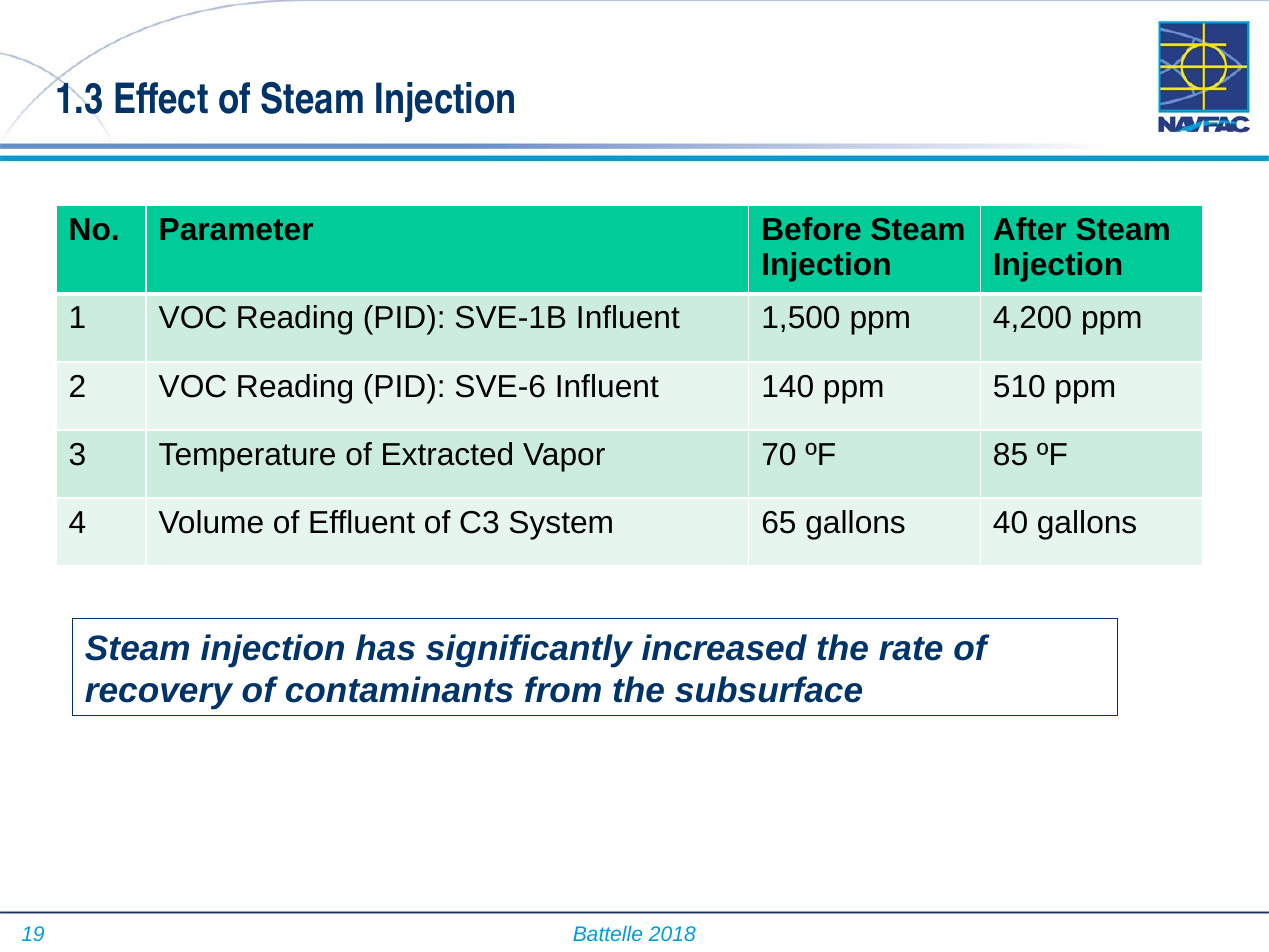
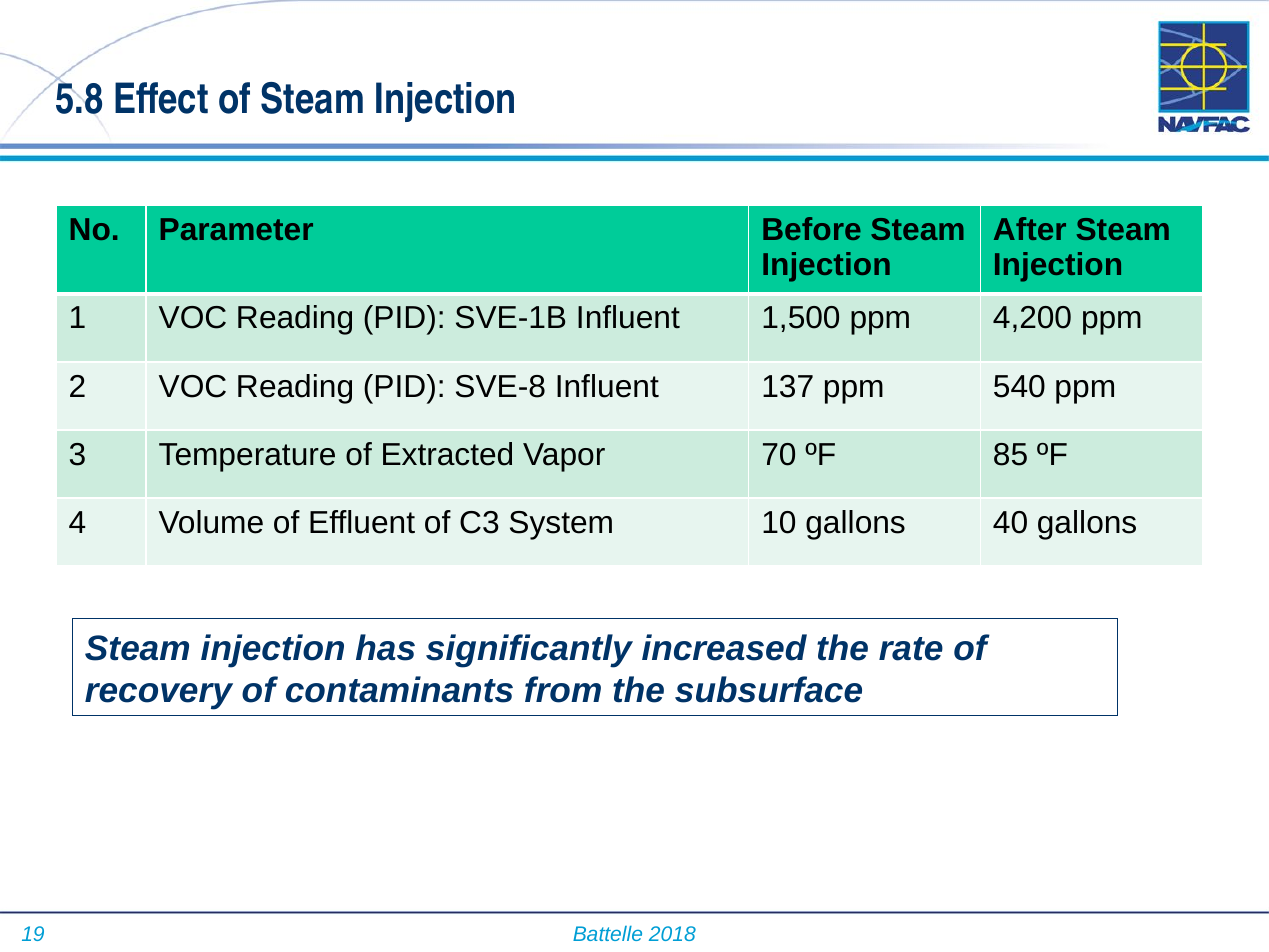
1.3: 1.3 -> 5.8
SVE-6: SVE-6 -> SVE-8
140: 140 -> 137
510: 510 -> 540
65: 65 -> 10
